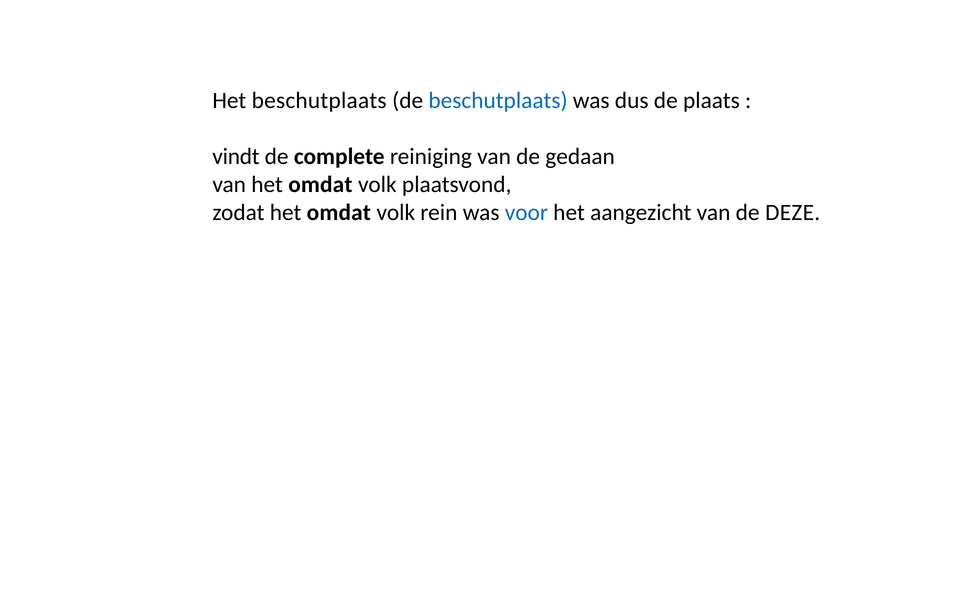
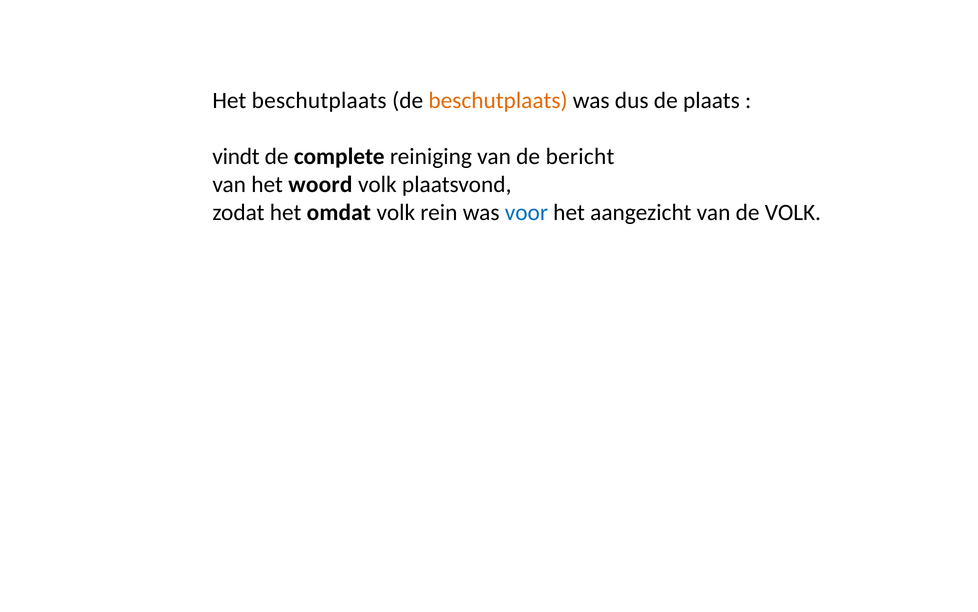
beschutplaats at (498, 100) colour: blue -> orange
gedaan: gedaan -> bericht
van het omdat: omdat -> woord
de DEZE: DEZE -> VOLK
